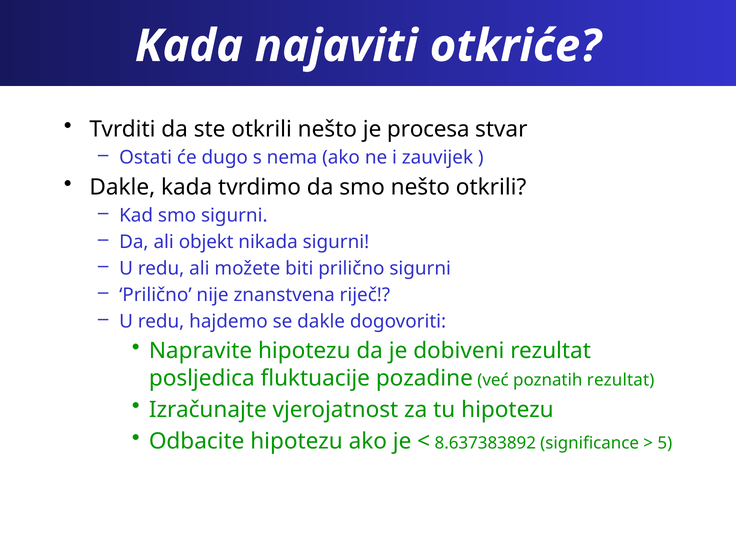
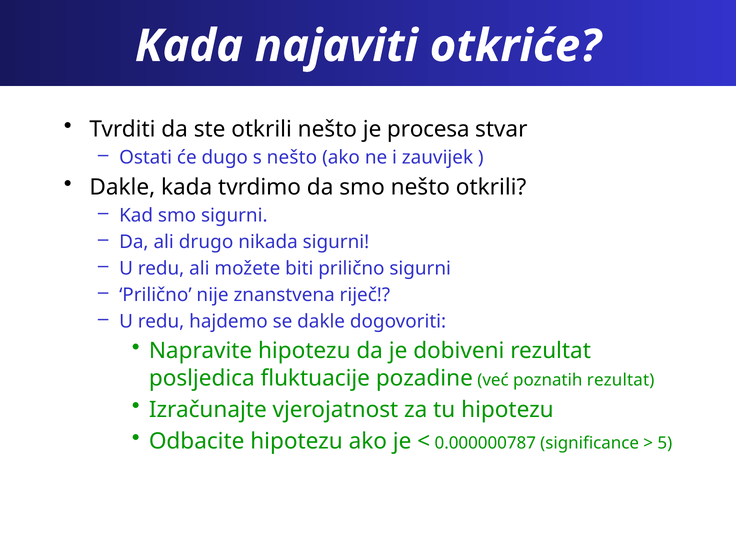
s nema: nema -> nešto
objekt: objekt -> drugo
8.637383892: 8.637383892 -> 0.000000787
